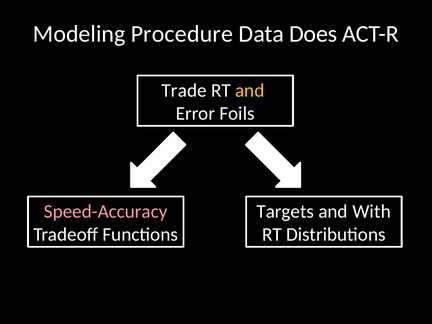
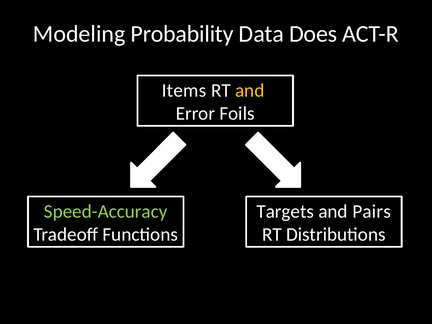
Procedure: Procedure -> Probability
Trade: Trade -> Items
Speed-Accuracy colour: pink -> light green
With: With -> Pairs
